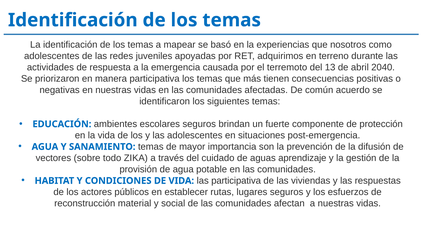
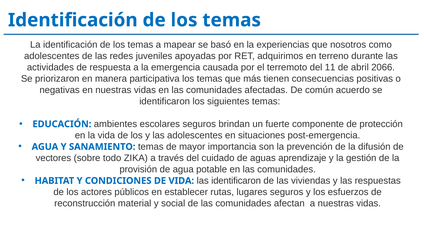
13: 13 -> 11
2040: 2040 -> 2066
las participativa: participativa -> identificaron
